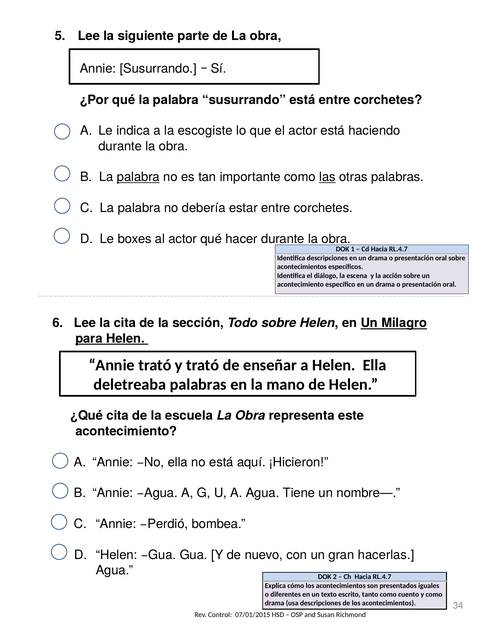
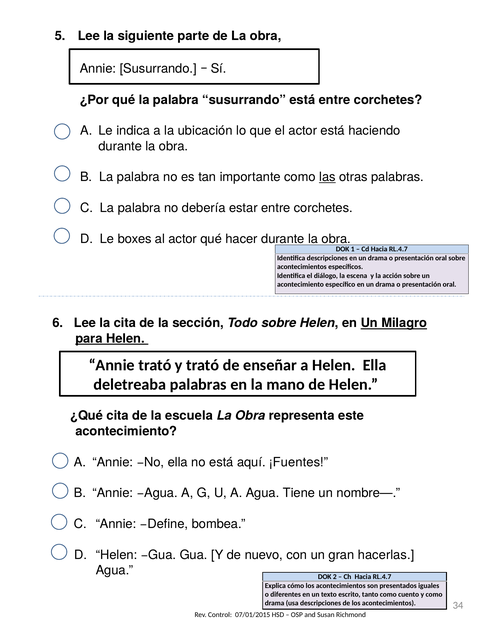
escogiste: escogiste -> ubicación
palabra at (138, 177) underline: present -> none
¡Hicieron: ¡Hicieron -> ¡Fuentes
−Perdió: −Perdió -> −Define
